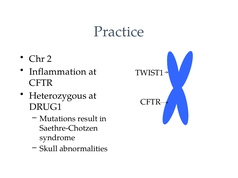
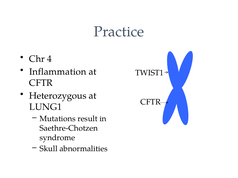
2: 2 -> 4
DRUG1: DRUG1 -> LUNG1
